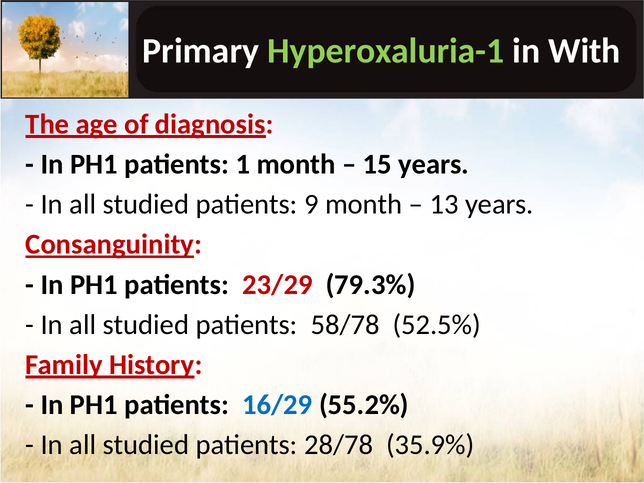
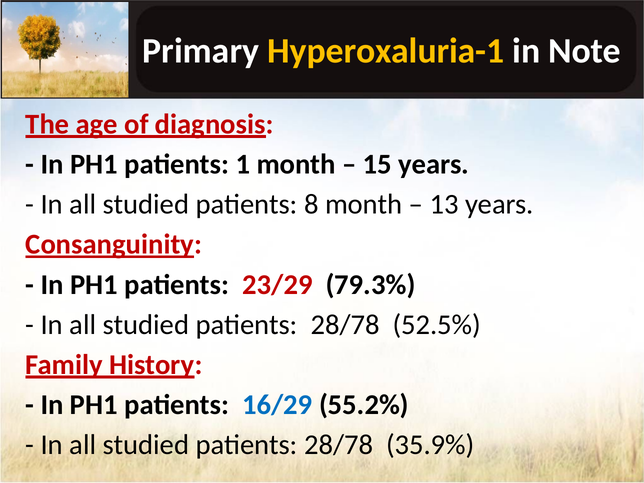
Hyperoxaluria-1 colour: light green -> yellow
With: With -> Note
9: 9 -> 8
58/78 at (345, 325): 58/78 -> 28/78
